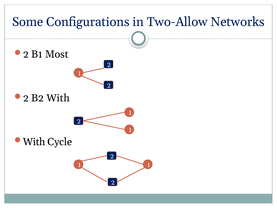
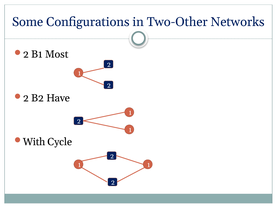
Two-Allow: Two-Allow -> Two-Other
B2 With: With -> Have
